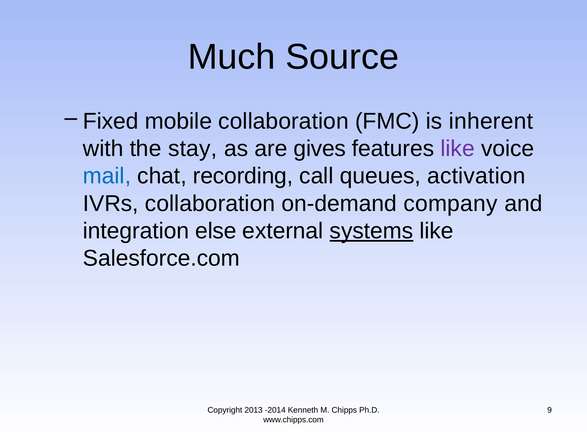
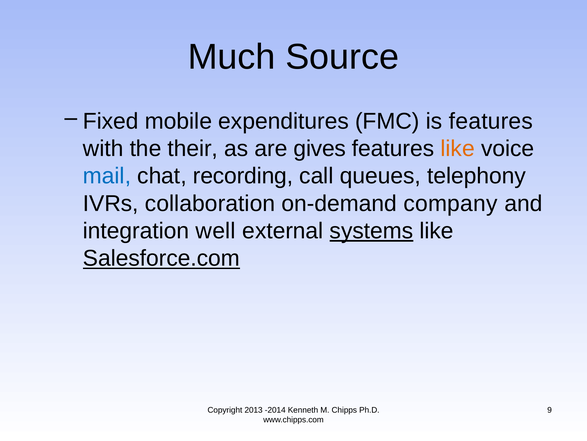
mobile collaboration: collaboration -> expenditures
is inherent: inherent -> features
stay: stay -> their
like at (458, 148) colour: purple -> orange
activation: activation -> telephony
else: else -> well
Salesforce.com underline: none -> present
